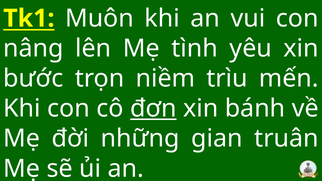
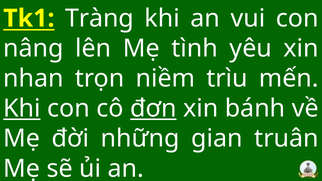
Muôn: Muôn -> Tràng
bước: bước -> nhan
Khi at (22, 109) underline: none -> present
